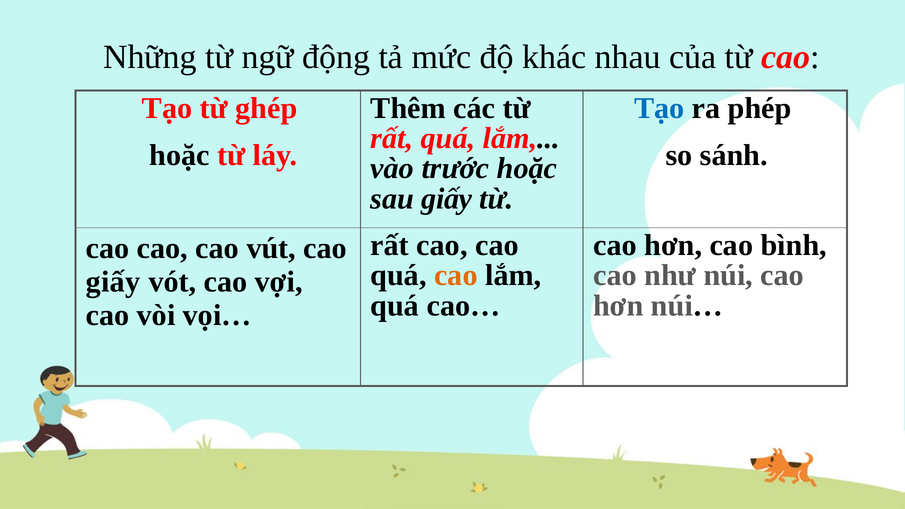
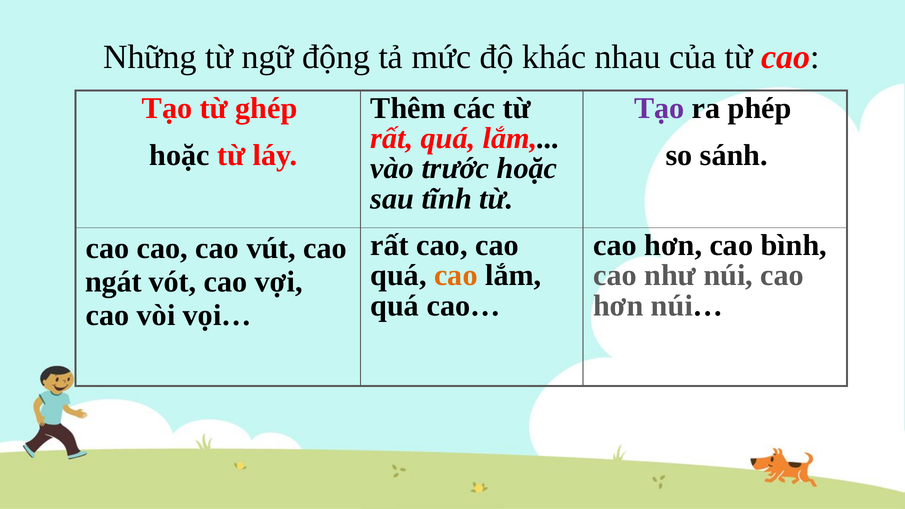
Tạo at (659, 108) colour: blue -> purple
sau giấy: giấy -> tĩnh
giấy at (113, 282): giấy -> ngát
